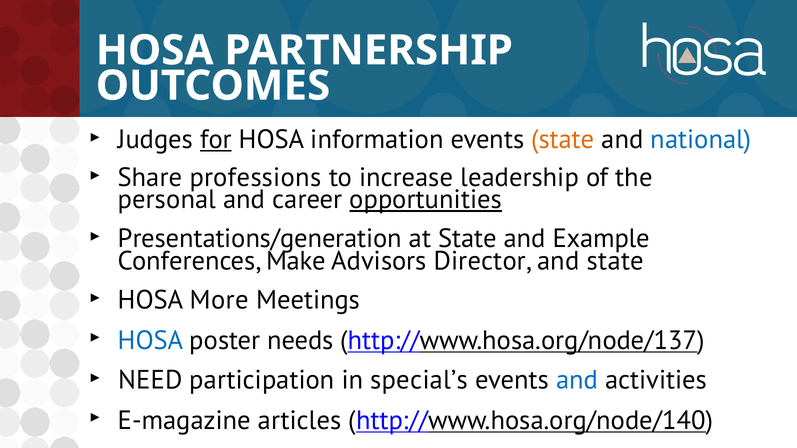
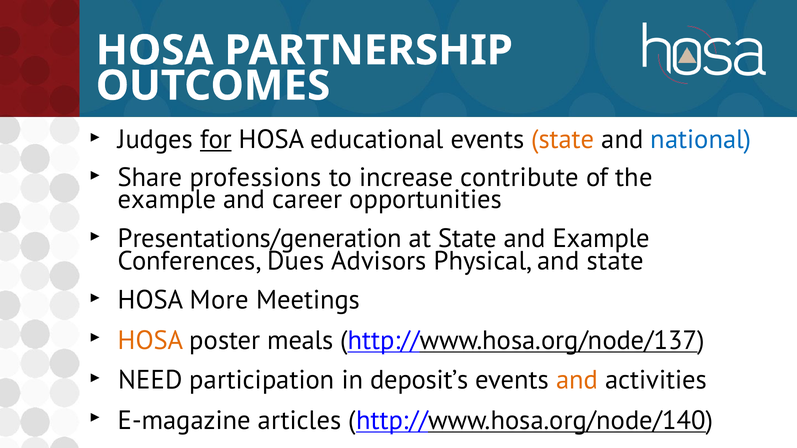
information: information -> educational
leadership: leadership -> contribute
personal at (167, 200): personal -> example
opportunities underline: present -> none
Make: Make -> Dues
Director: Director -> Physical
HOSA at (151, 341) colour: blue -> orange
needs: needs -> meals
special’s: special’s -> deposit’s
and at (577, 380) colour: blue -> orange
